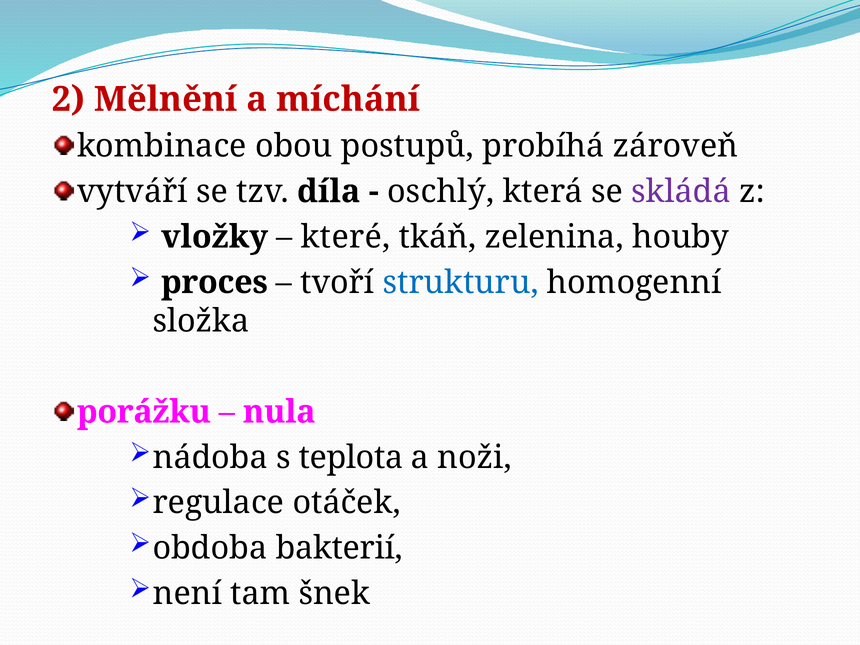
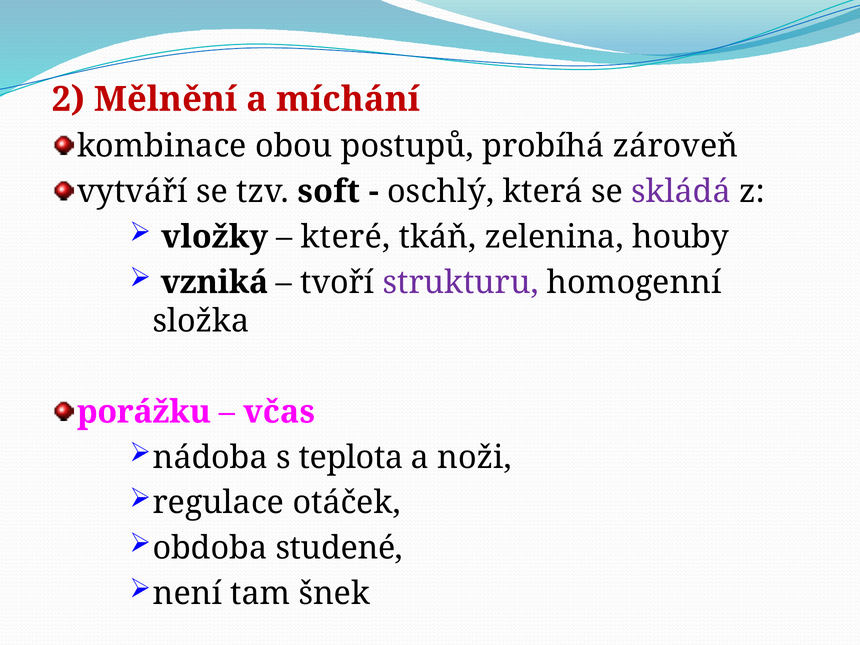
díla: díla -> soft
proces: proces -> vzniká
strukturu colour: blue -> purple
nula: nula -> včas
bakterií: bakterií -> studené
